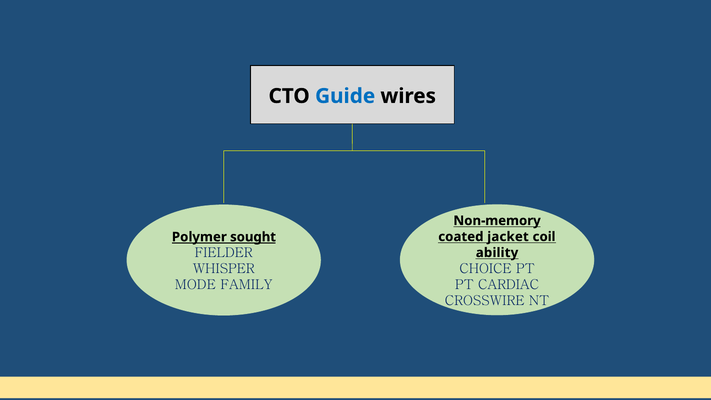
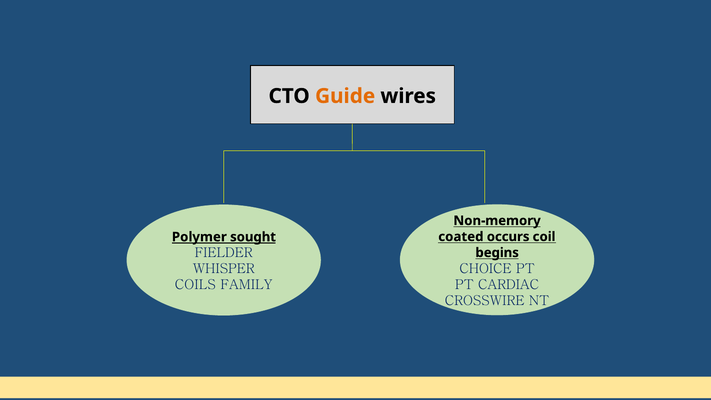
Guide colour: blue -> orange
jacket: jacket -> occurs
ability: ability -> begins
MODE: MODE -> COILS
